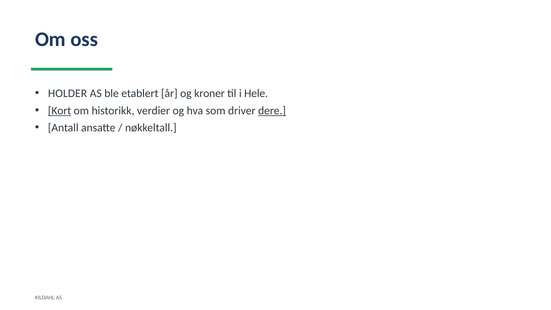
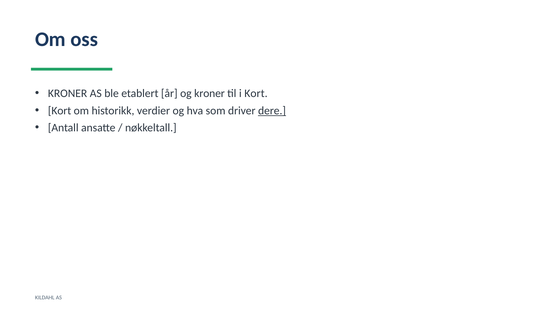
HOLDER at (68, 93): HOLDER -> KRONER
i Hele: Hele -> Kort
Kort at (60, 111) underline: present -> none
